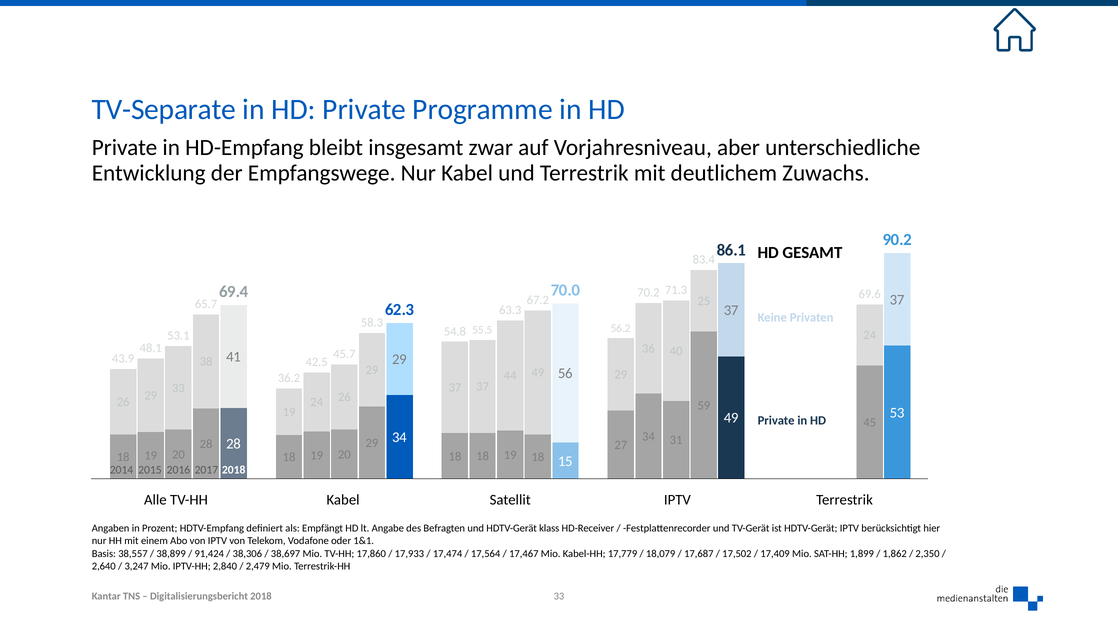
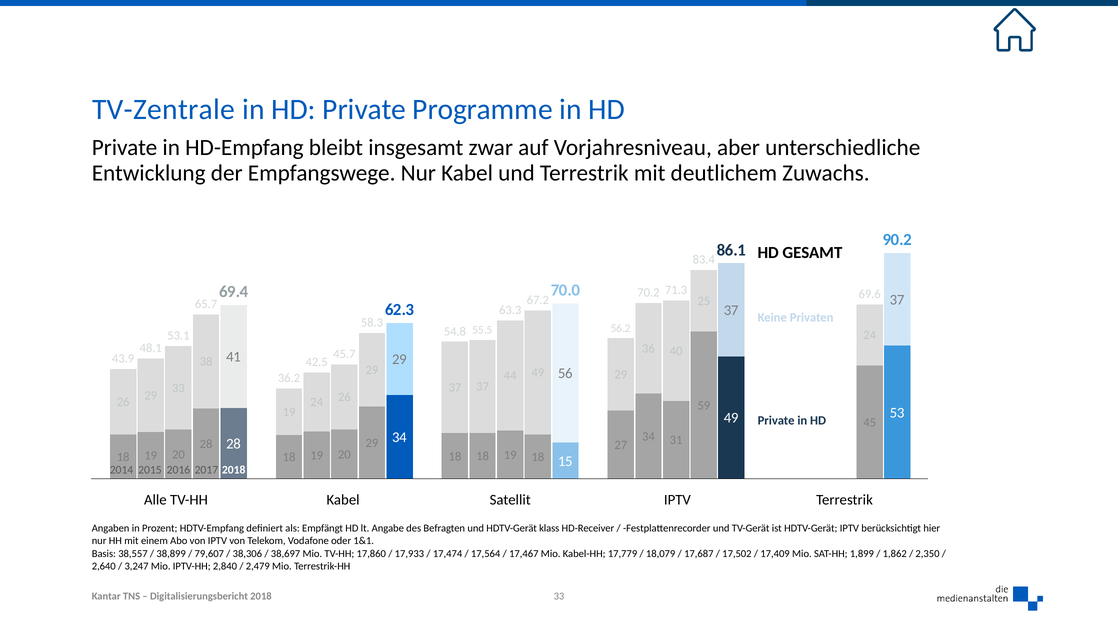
TV-Separate: TV-Separate -> TV-Zentrale
91,424: 91,424 -> 79,607
